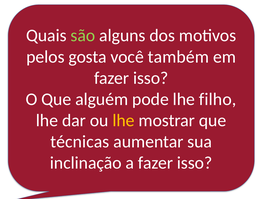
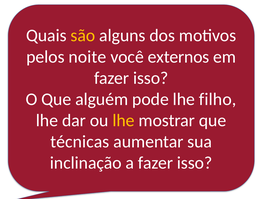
são colour: light green -> yellow
gosta: gosta -> noite
também: também -> externos
